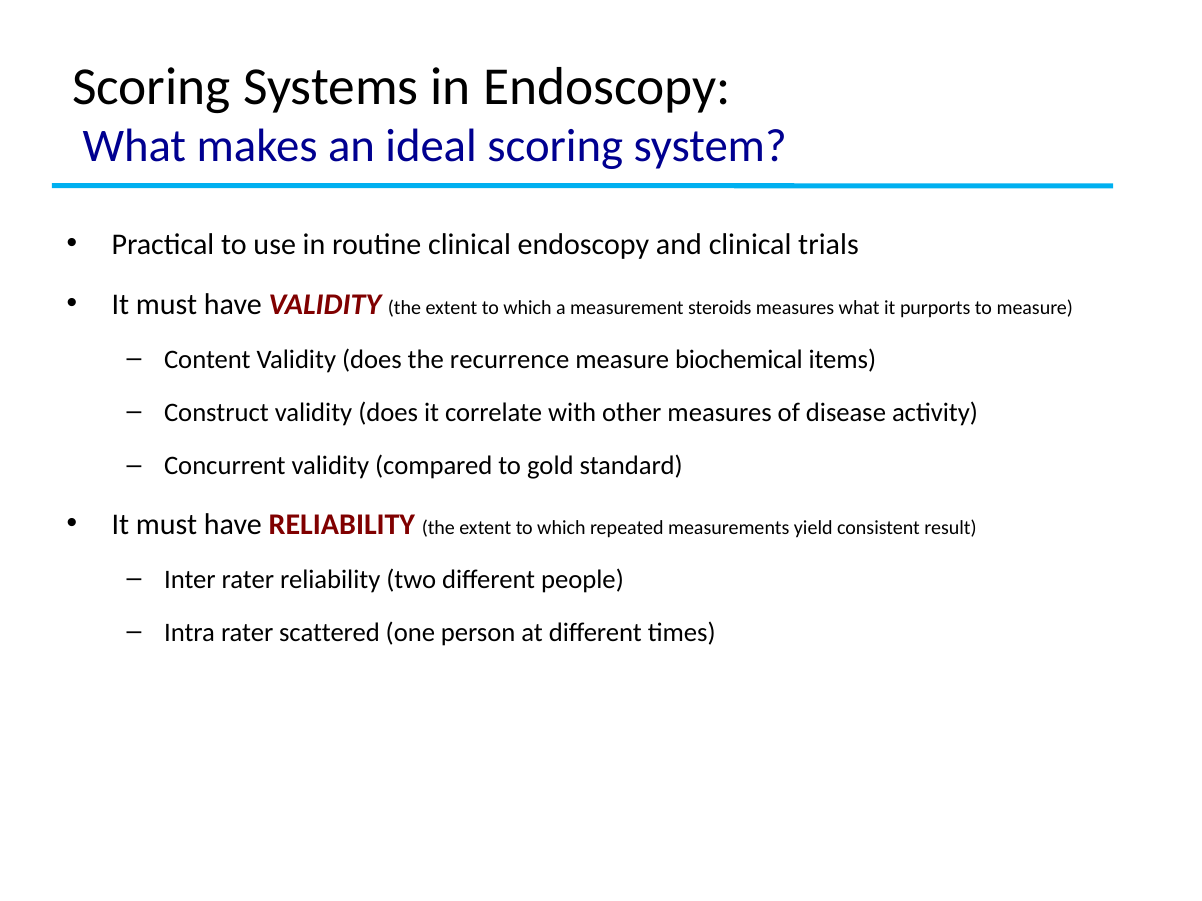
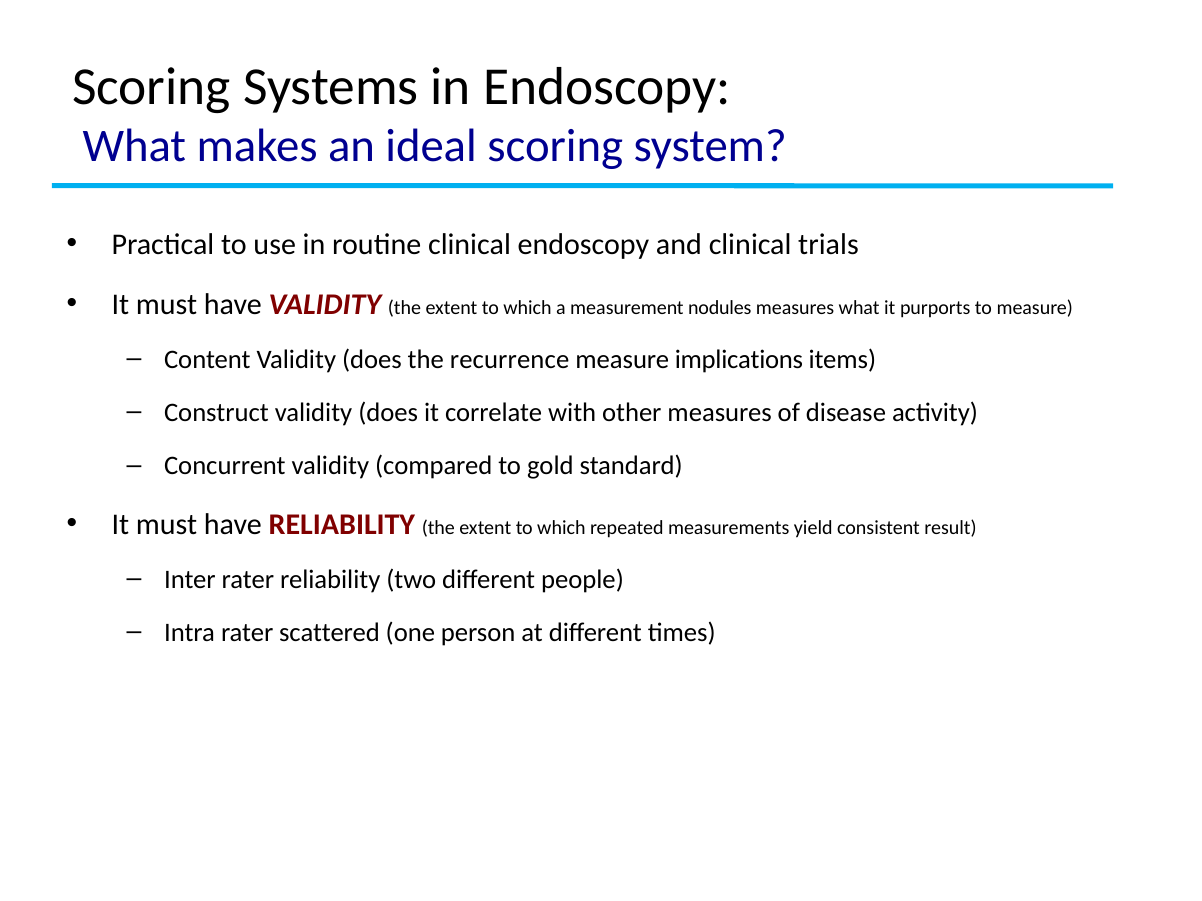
steroids: steroids -> nodules
biochemical: biochemical -> implications
